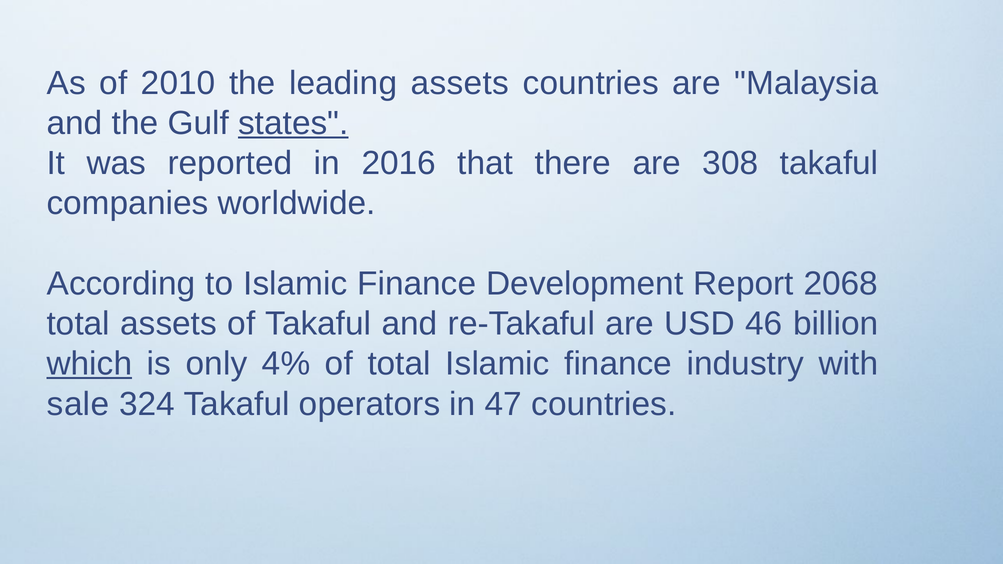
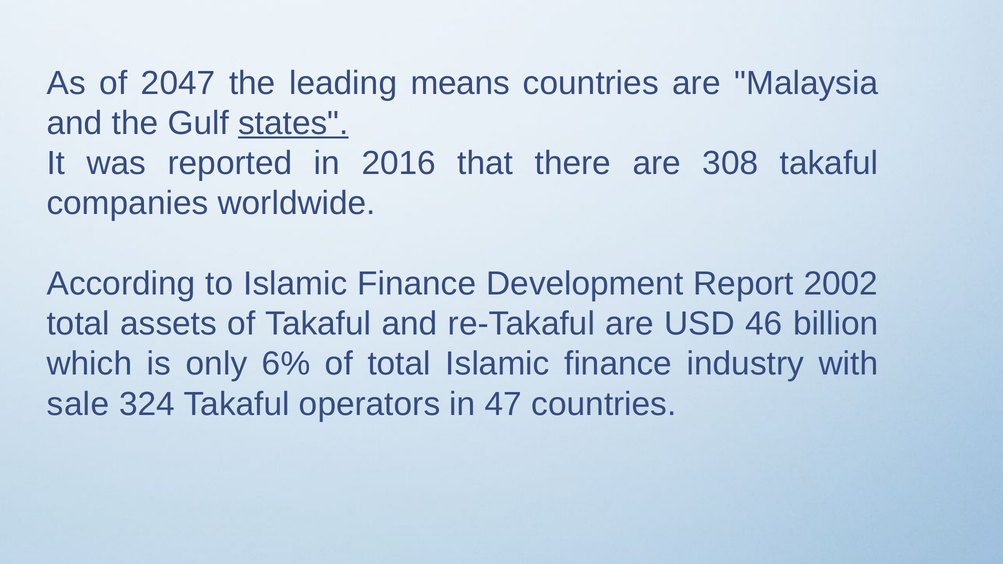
2010: 2010 -> 2047
leading assets: assets -> means
2068: 2068 -> 2002
which underline: present -> none
4%: 4% -> 6%
